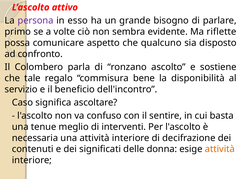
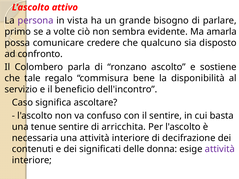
esso: esso -> vista
riflette: riflette -> amarla
aspetto: aspetto -> credere
tenue meglio: meglio -> sentire
interventi: interventi -> arricchita
attività at (220, 149) colour: orange -> purple
